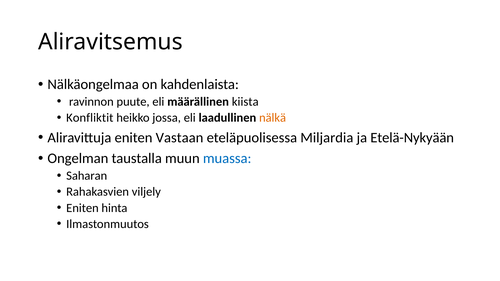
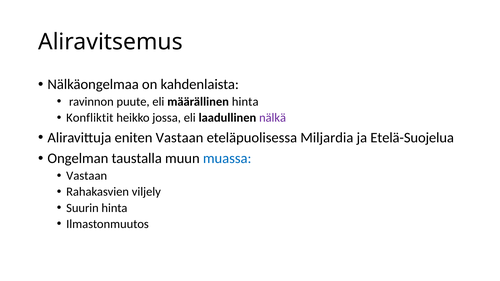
määrällinen kiista: kiista -> hinta
nälkä colour: orange -> purple
Etelä-Nykyään: Etelä-Nykyään -> Etelä-Suojelua
Saharan at (87, 176): Saharan -> Vastaan
Eniten at (82, 208): Eniten -> Suurin
